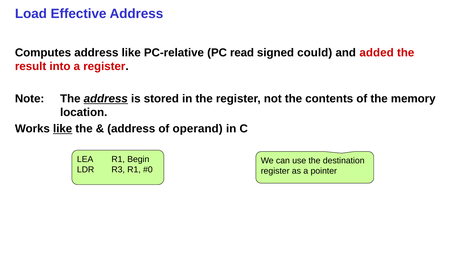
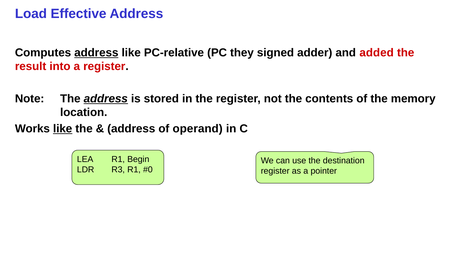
address at (96, 53) underline: none -> present
read: read -> they
could: could -> adder
